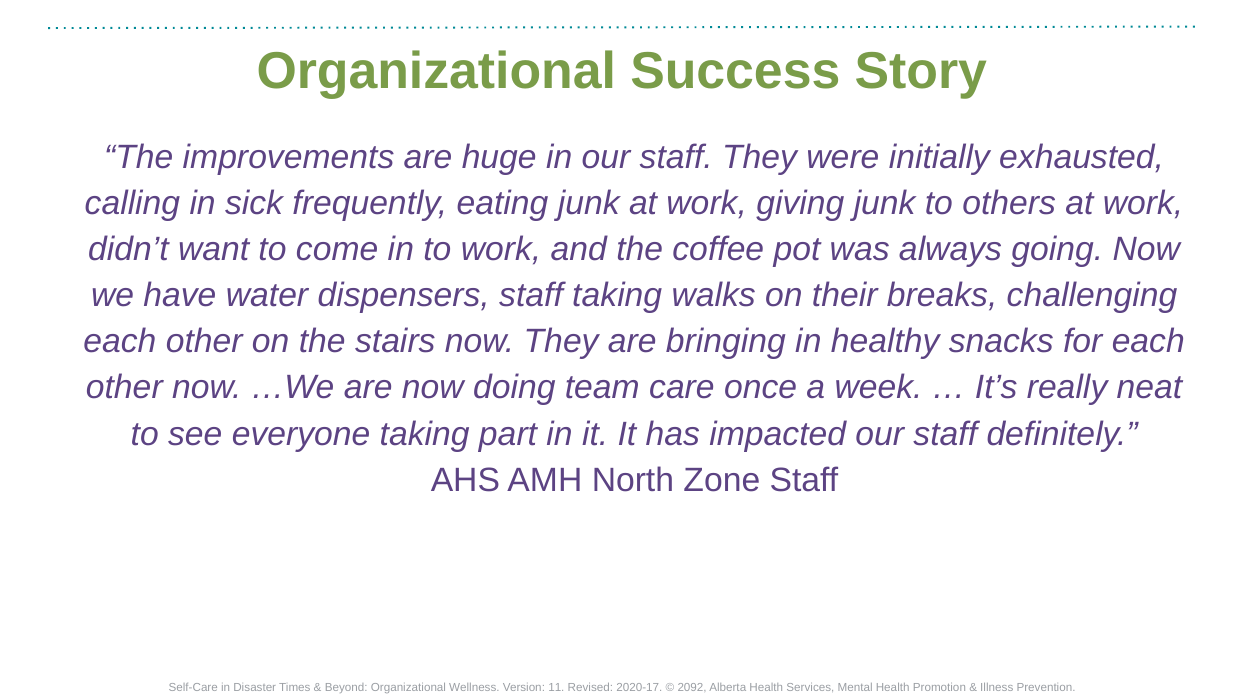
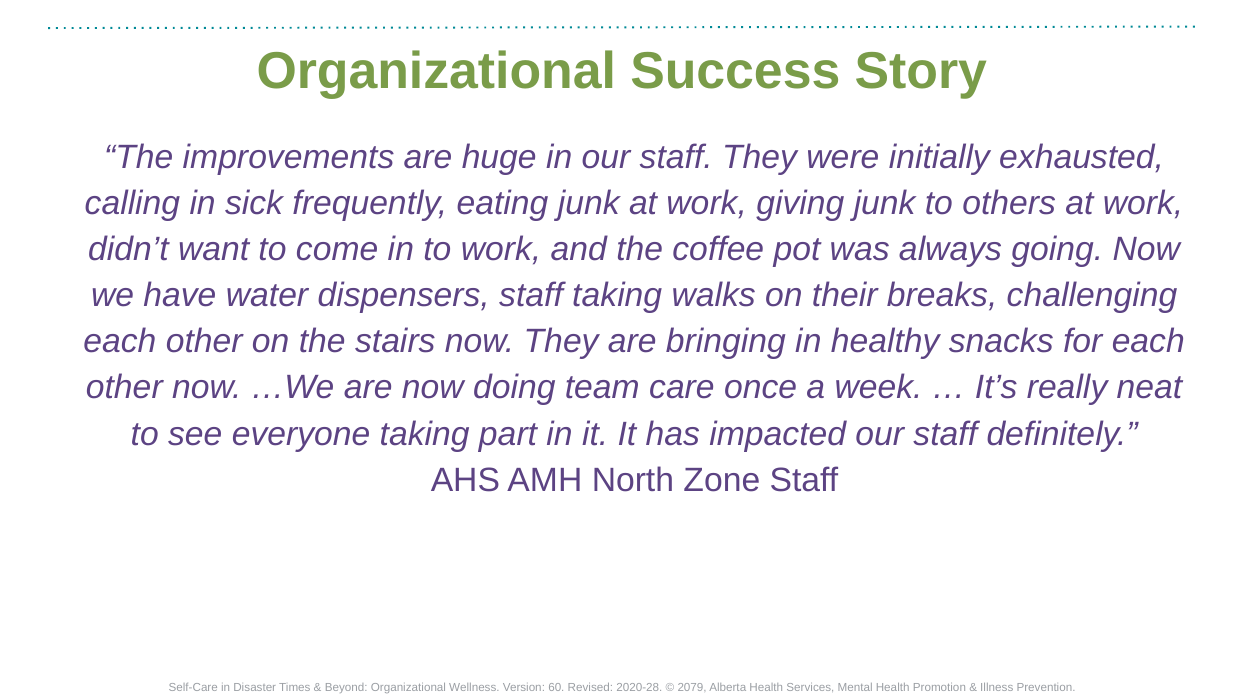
11: 11 -> 60
2020-17: 2020-17 -> 2020-28
2092: 2092 -> 2079
